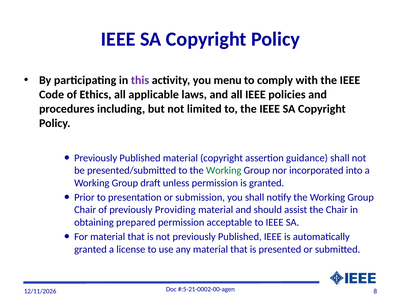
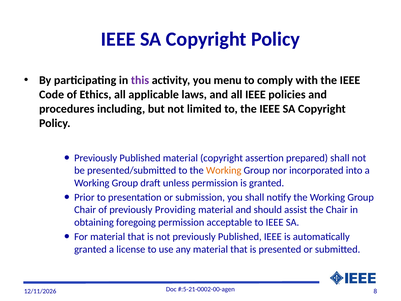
guidance: guidance -> prepared
Working at (224, 170) colour: green -> orange
prepared: prepared -> foregoing
